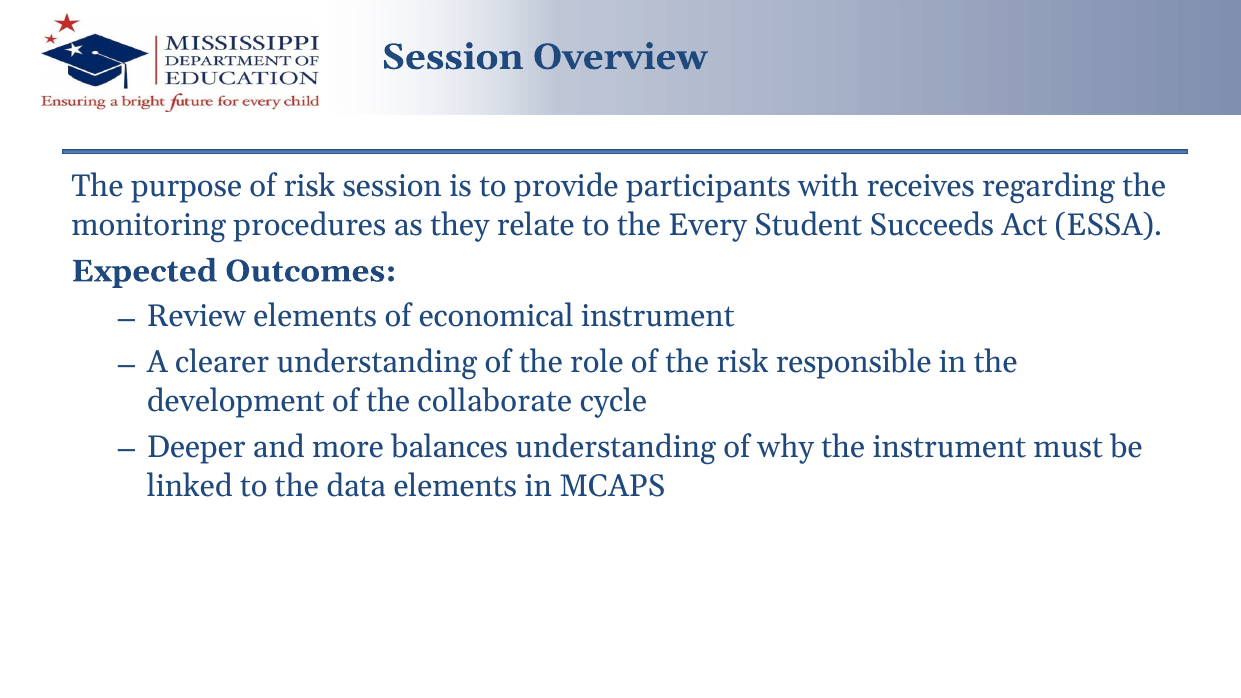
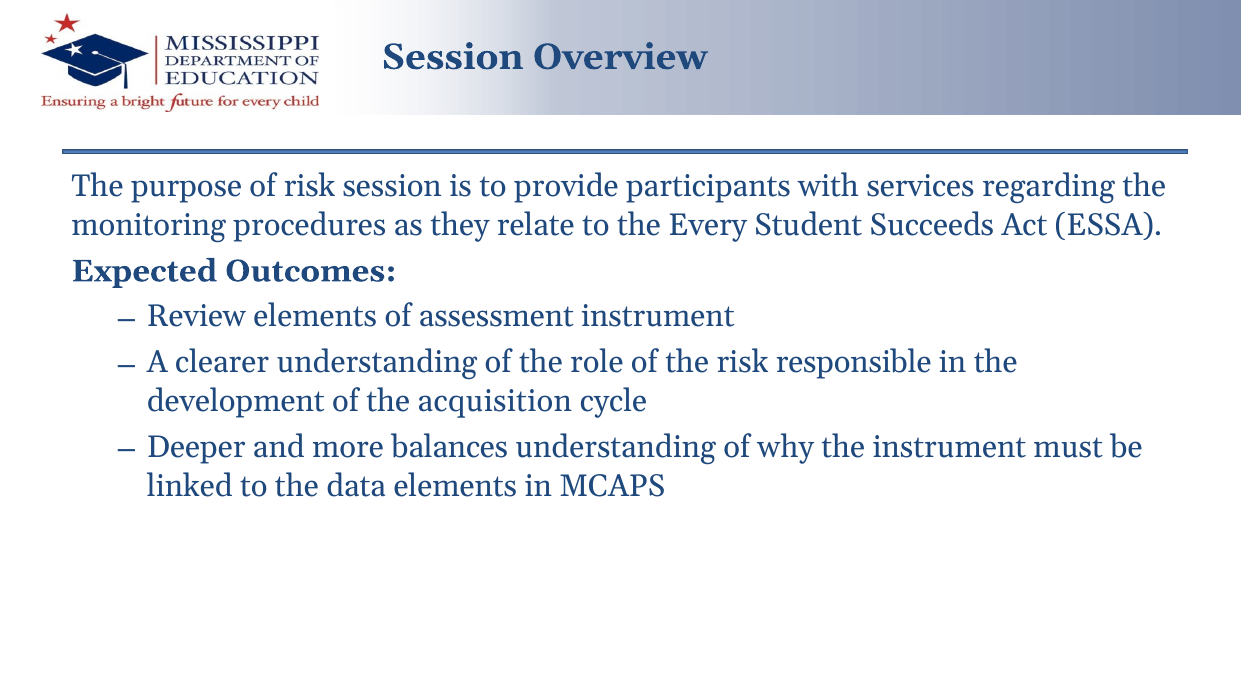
receives: receives -> services
economical: economical -> assessment
collaborate: collaborate -> acquisition
